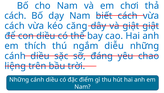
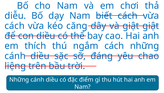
cách at (15, 16): cách -> diễu
ngắm diễu: diễu -> cách
